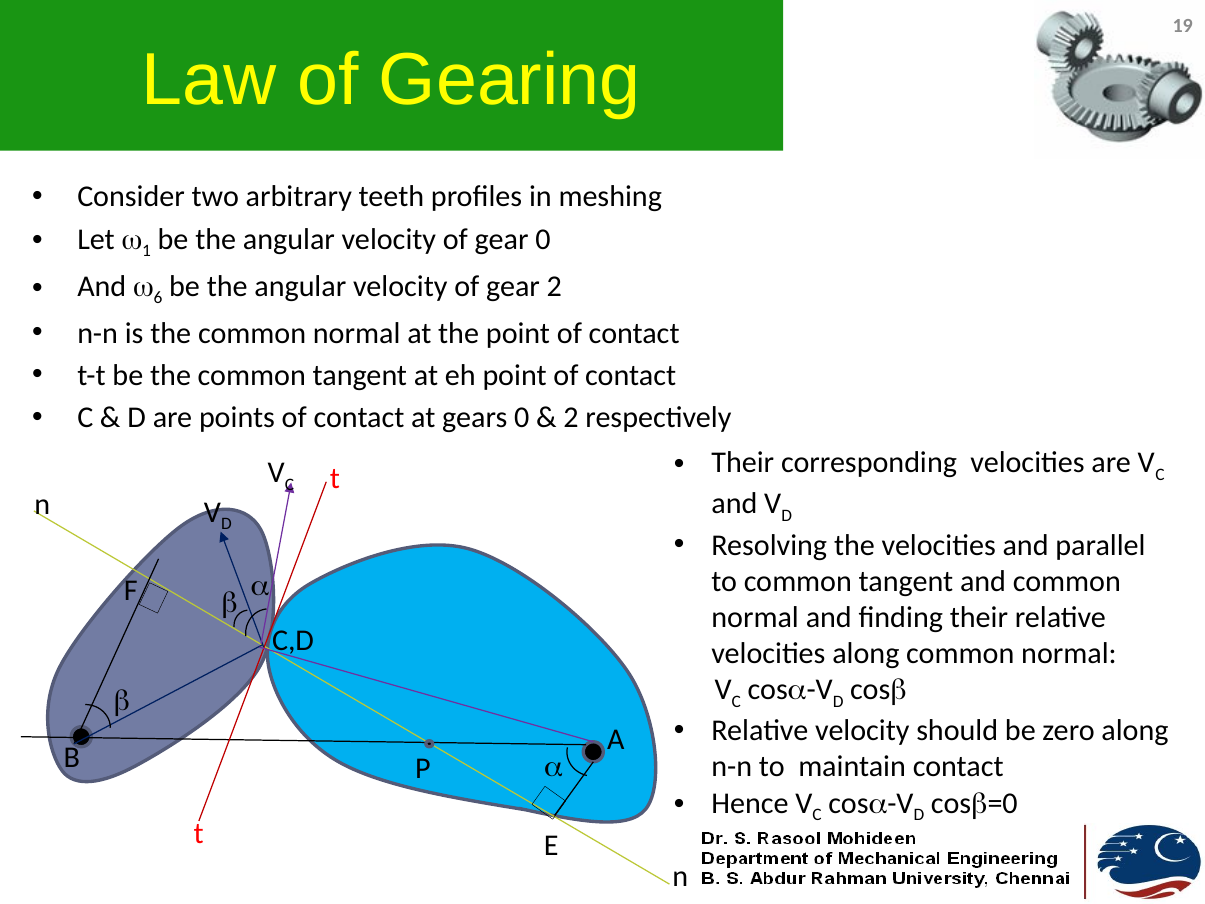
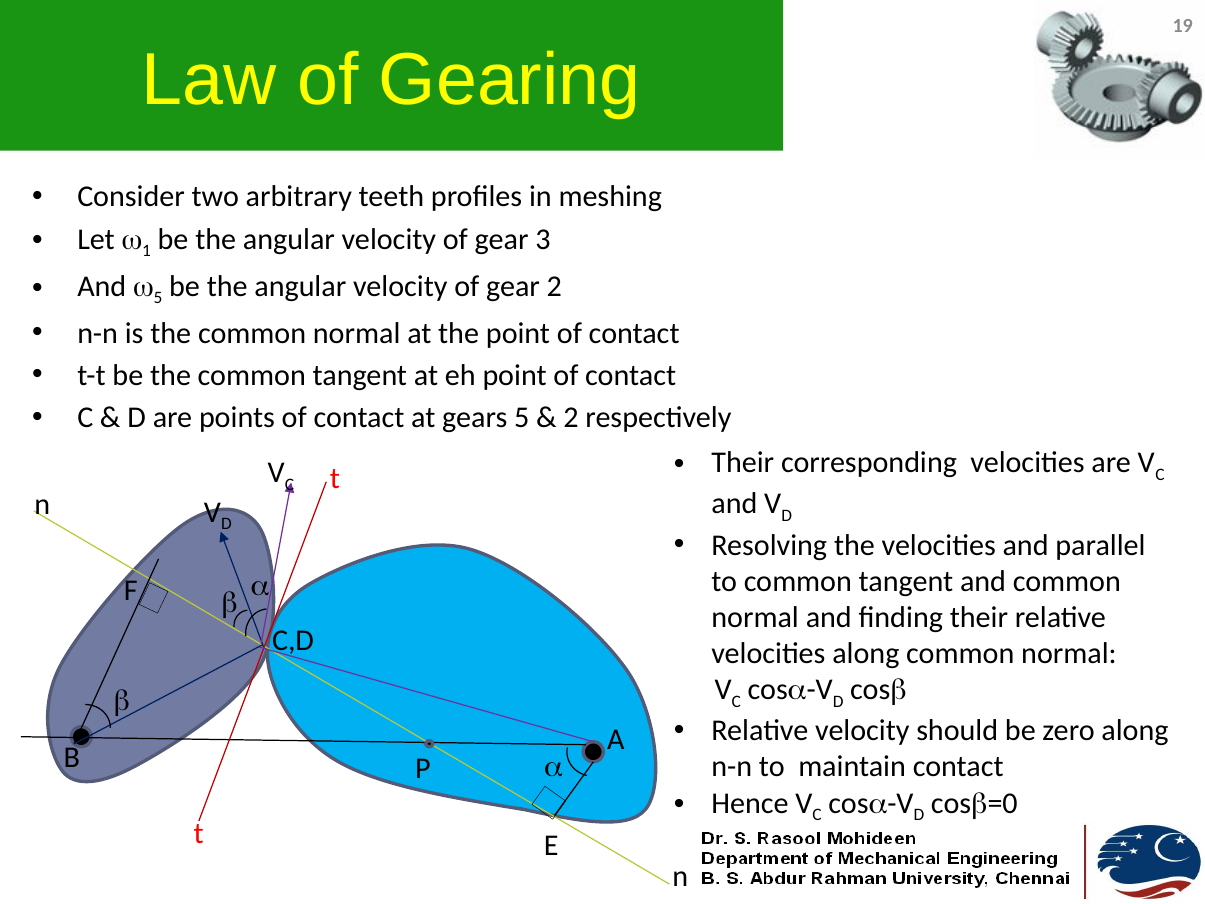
gear 0: 0 -> 3
6 at (158, 298): 6 -> 5
gears 0: 0 -> 5
